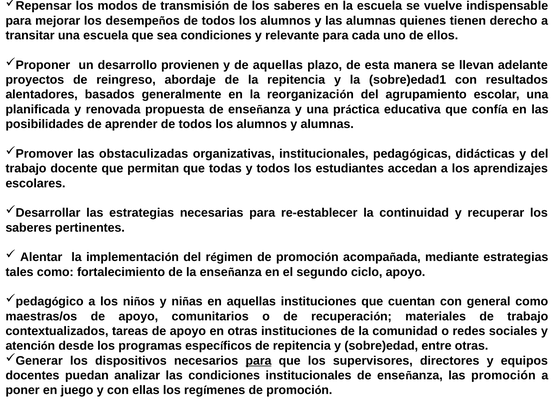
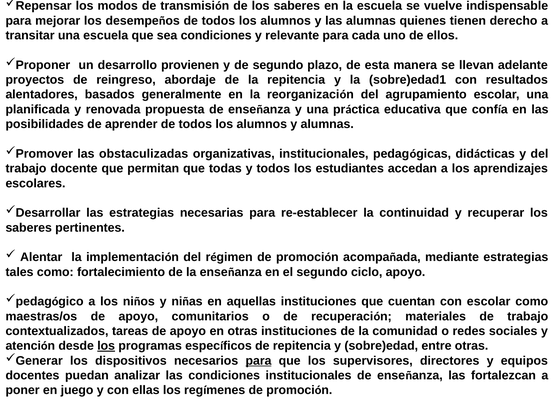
de aquellas: aquellas -> segundo
con general: general -> escolar
los at (106, 345) underline: none -> present
las promoción: promoción -> fortalezcan
